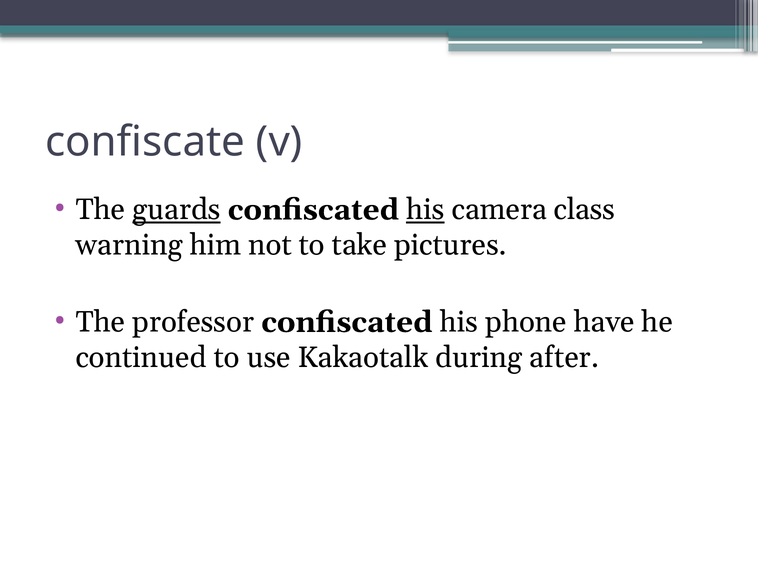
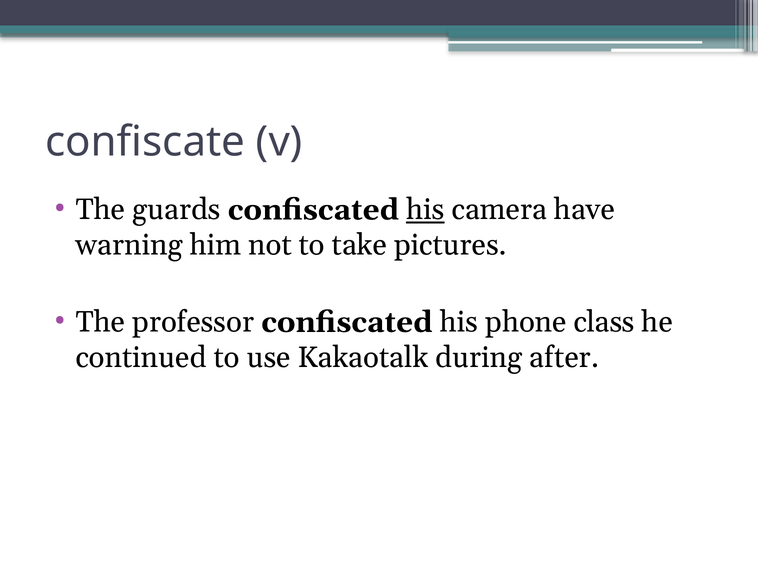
guards underline: present -> none
class: class -> have
have: have -> class
